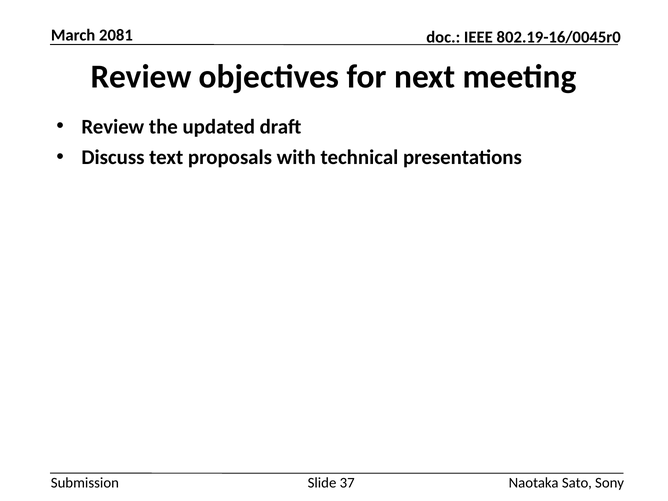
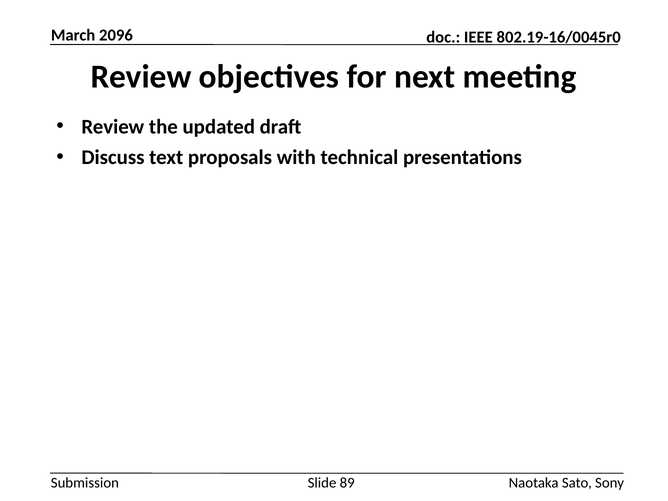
2081: 2081 -> 2096
37: 37 -> 89
